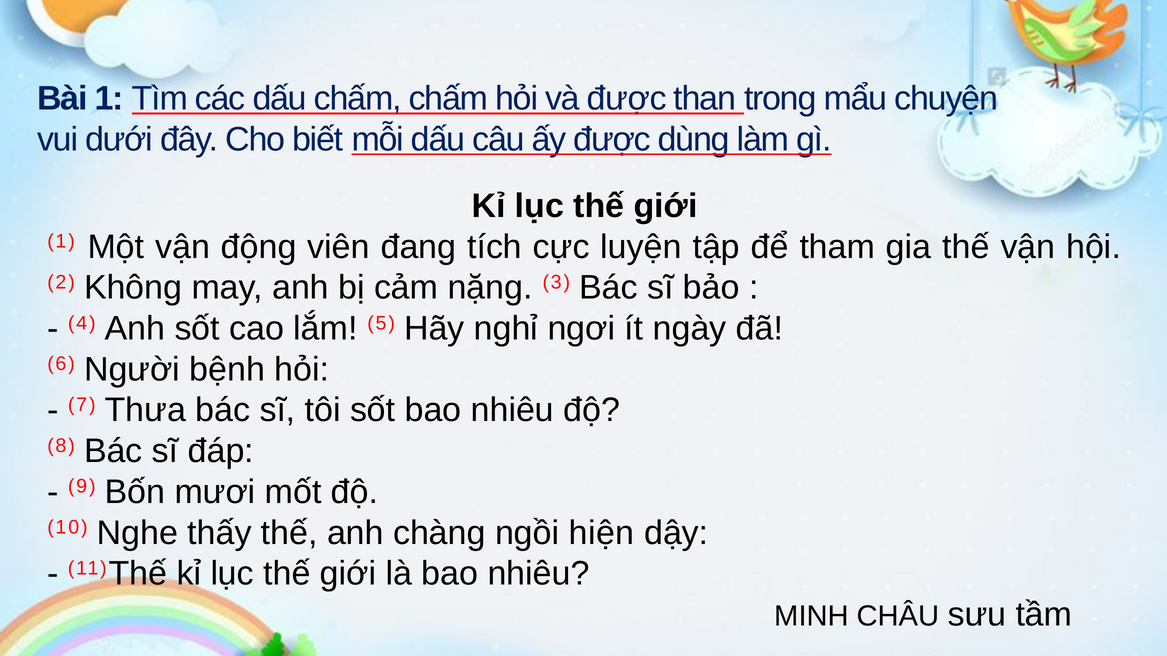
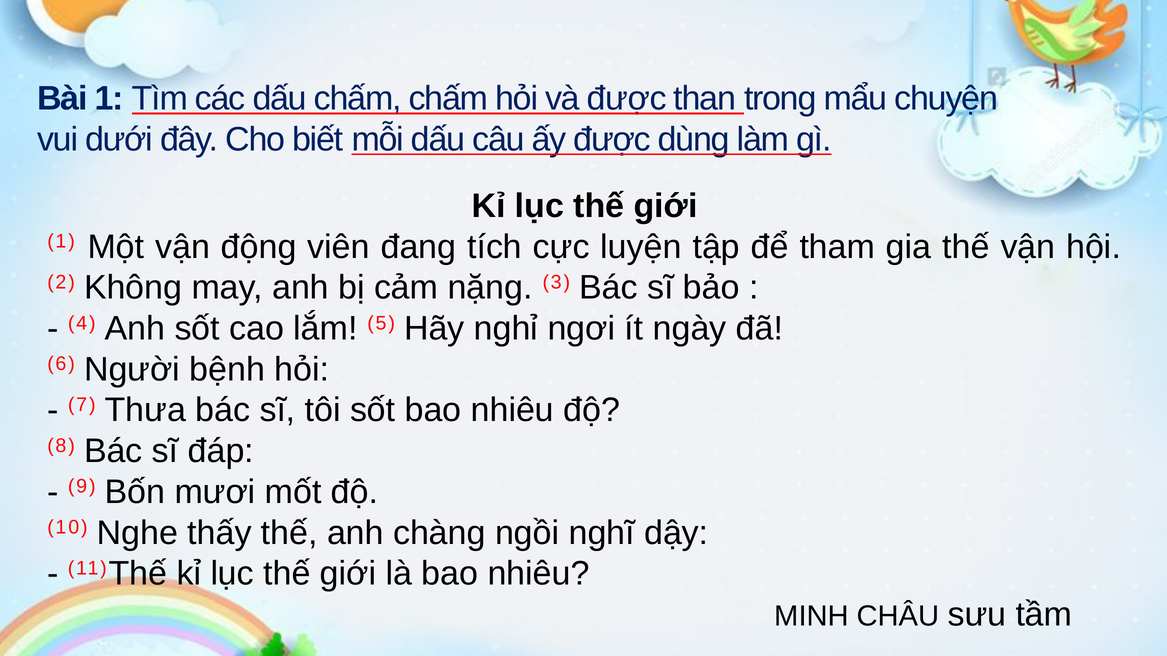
hiện: hiện -> nghĩ
